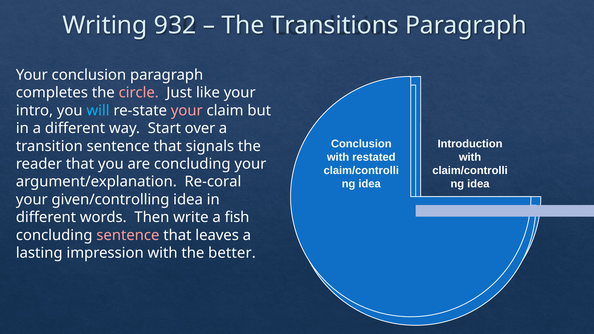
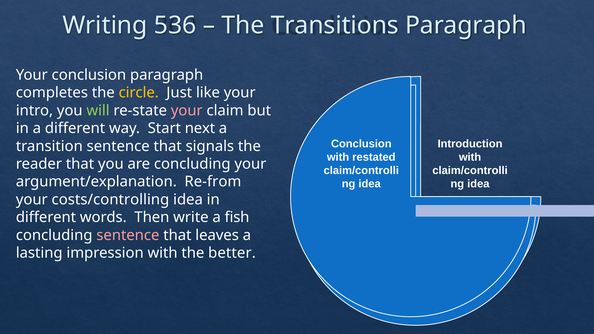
932: 932 -> 536
circle colour: pink -> yellow
will colour: light blue -> light green
over: over -> next
Re-coral: Re-coral -> Re-from
given/controlling: given/controlling -> costs/controlling
